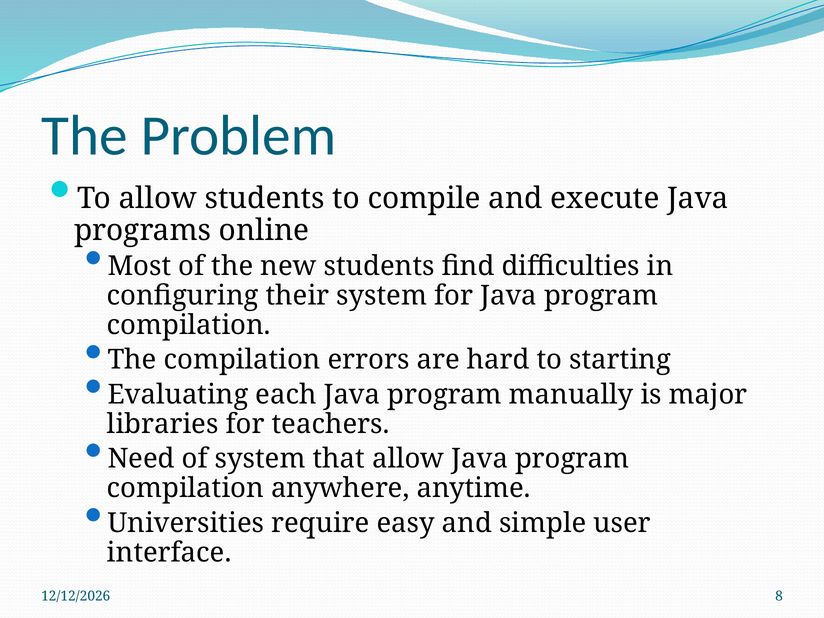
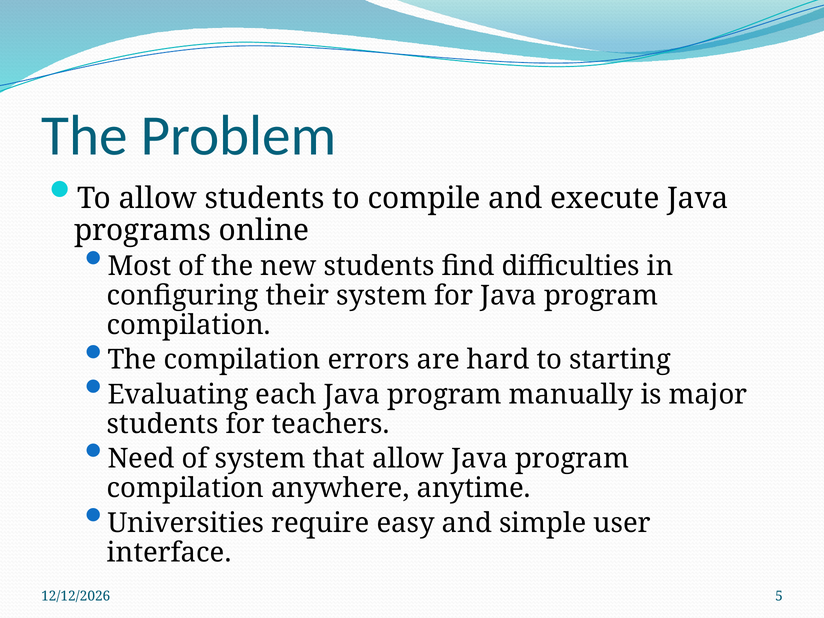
libraries at (163, 424): libraries -> students
8: 8 -> 5
